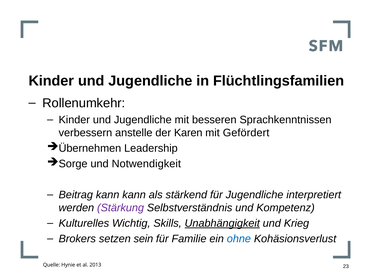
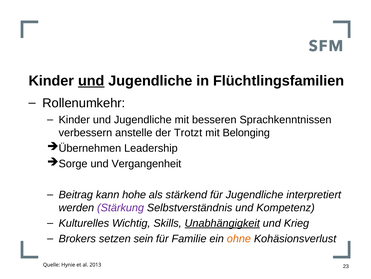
und at (91, 81) underline: none -> present
Karen: Karen -> Trotzt
Gefördert: Gefördert -> Belonging
Notwendigkeit: Notwendigkeit -> Vergangenheit
kann kann: kann -> hohe
ohne colour: blue -> orange
